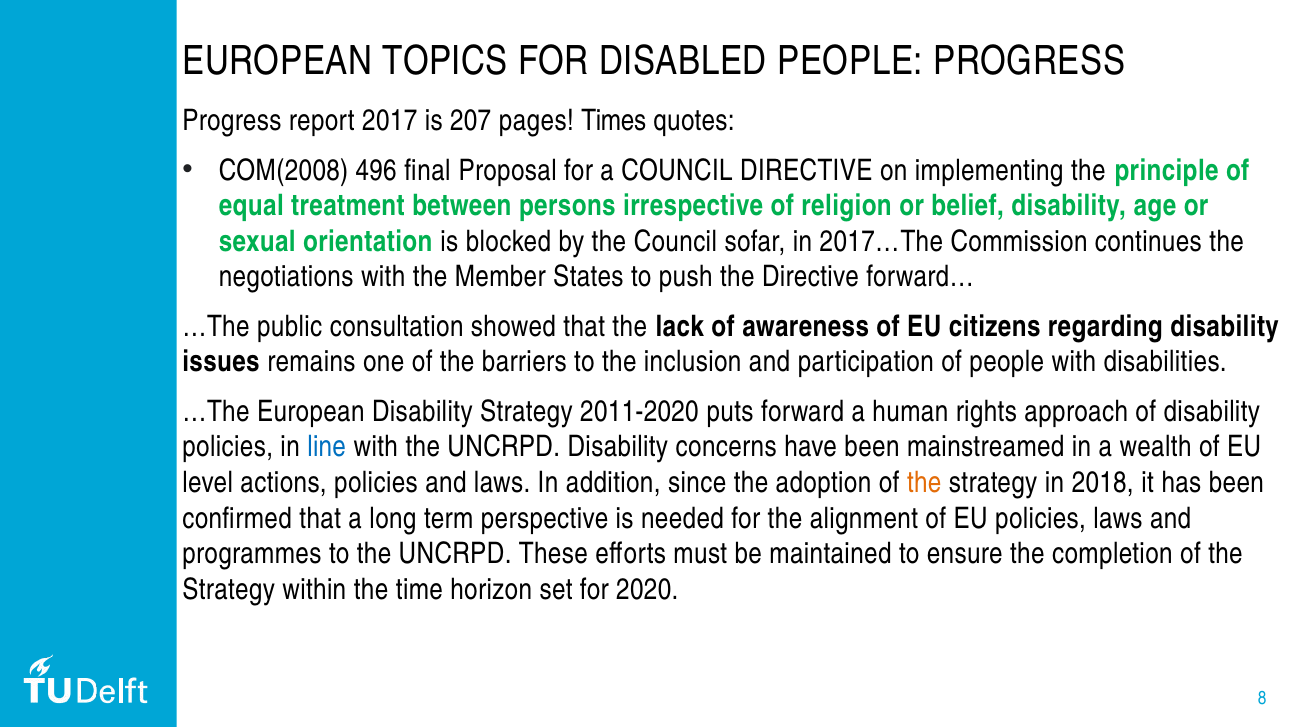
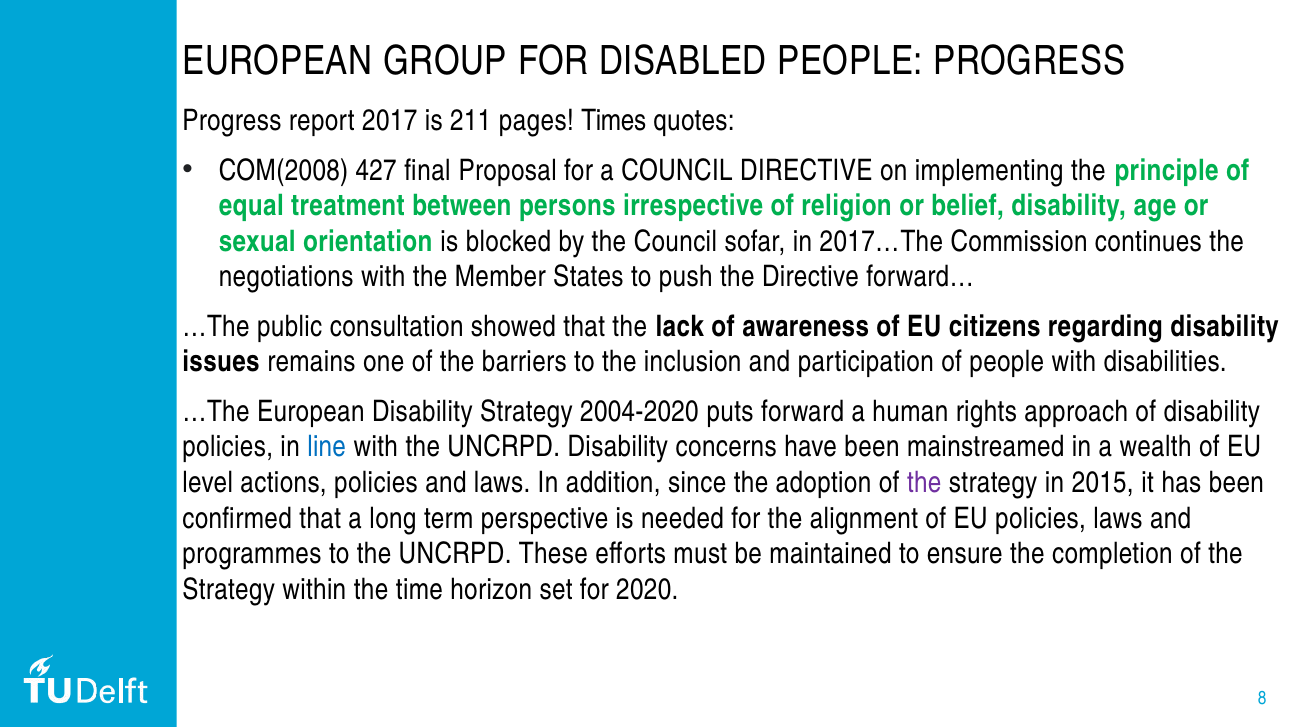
TOPICS: TOPICS -> GROUP
207: 207 -> 211
496: 496 -> 427
2011-2020: 2011-2020 -> 2004-2020
the at (924, 483) colour: orange -> purple
2018: 2018 -> 2015
